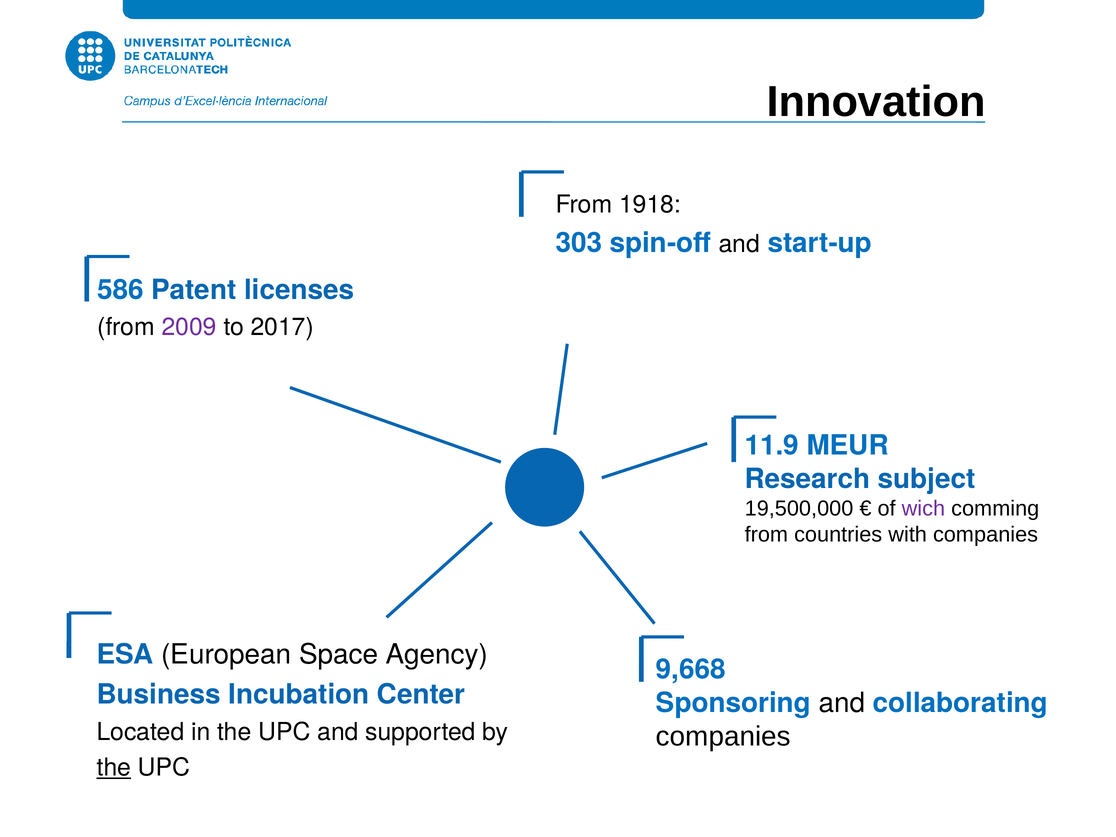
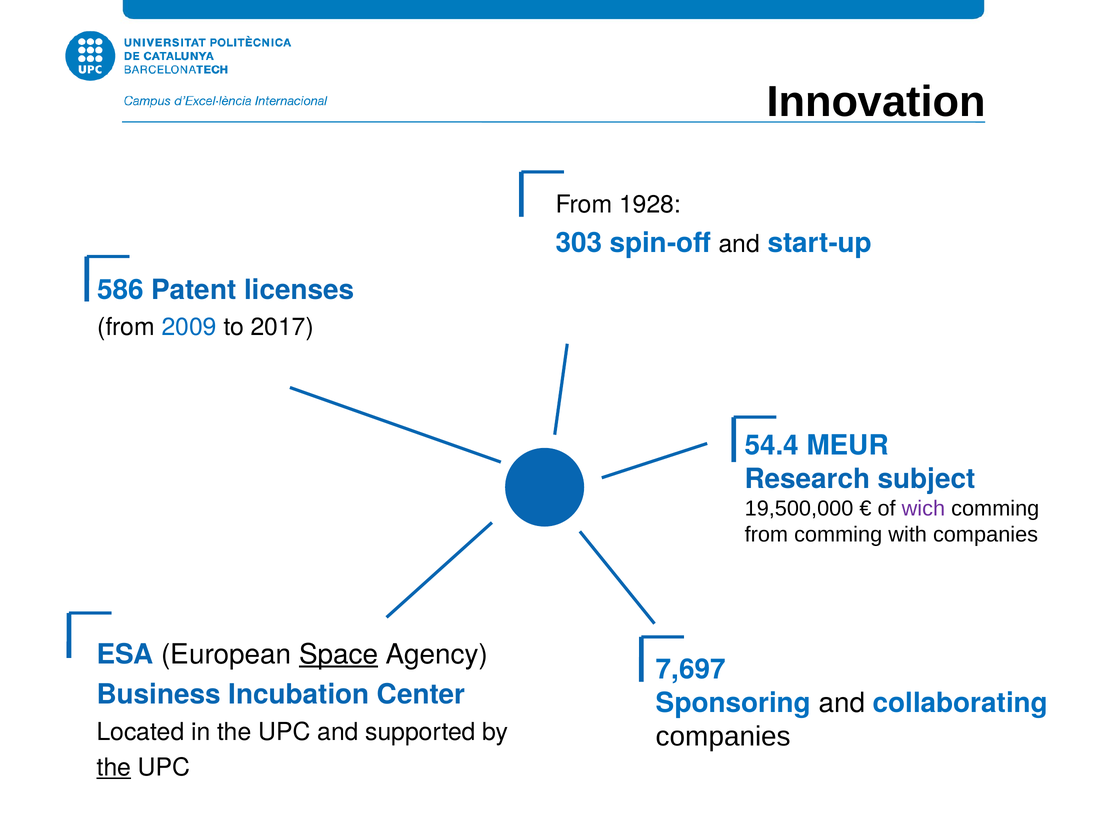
1918: 1918 -> 1928
2009 colour: purple -> blue
11.9: 11.9 -> 54.4
from countries: countries -> comming
Space underline: none -> present
9,668: 9,668 -> 7,697
